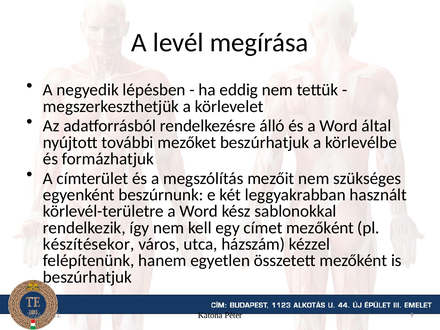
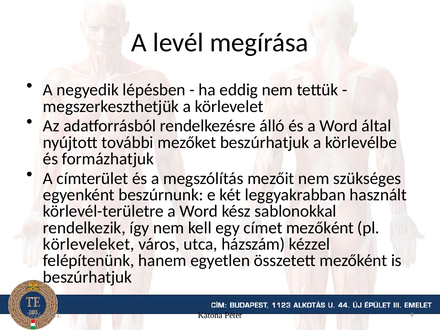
készítésekor: készítésekor -> körleveleket
